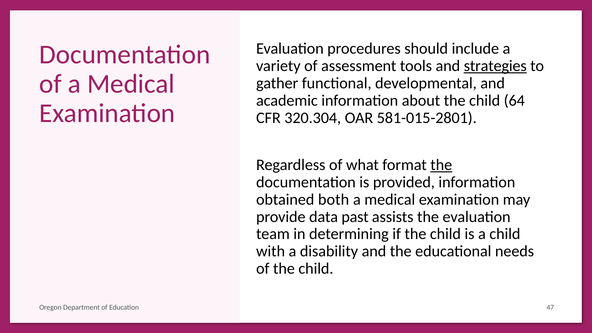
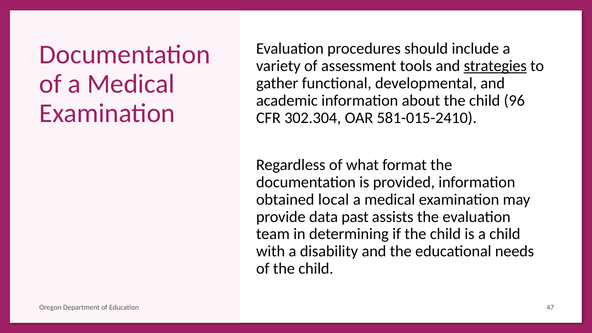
64: 64 -> 96
320.304: 320.304 -> 302.304
581-015-2801: 581-015-2801 -> 581-015-2410
the at (441, 165) underline: present -> none
both: both -> local
